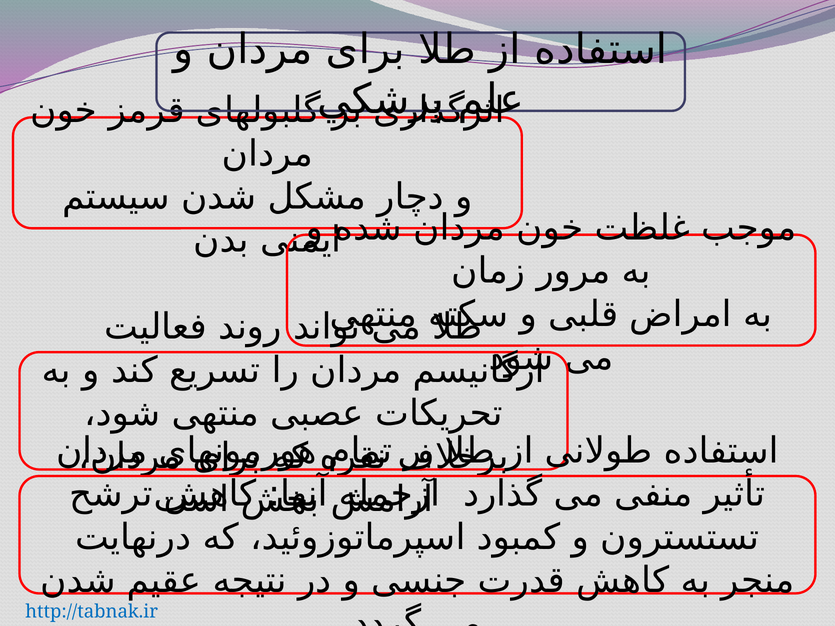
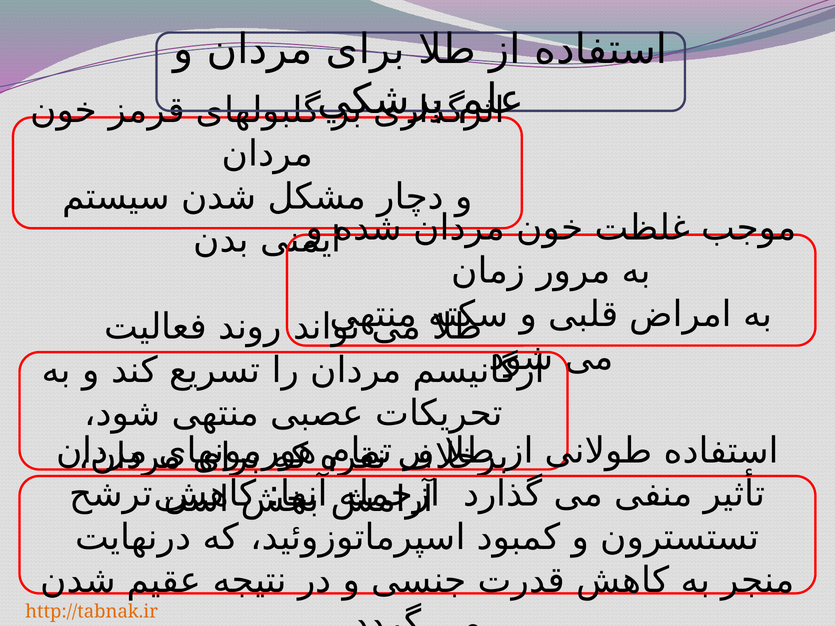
http://tabnak.ir colour: blue -> orange
